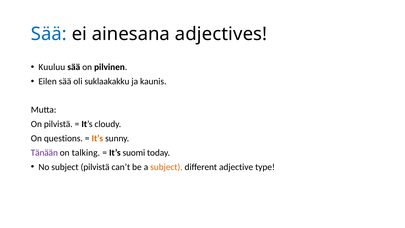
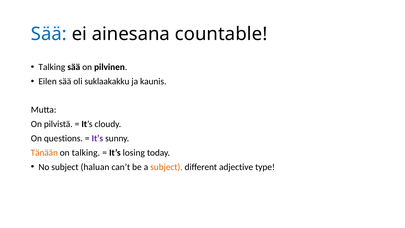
adjectives: adjectives -> countable
Kuuluu at (52, 67): Kuuluu -> Talking
It’s at (97, 138) colour: orange -> purple
Tänään colour: purple -> orange
suomi: suomi -> losing
subject pilvistä: pilvistä -> haluan
